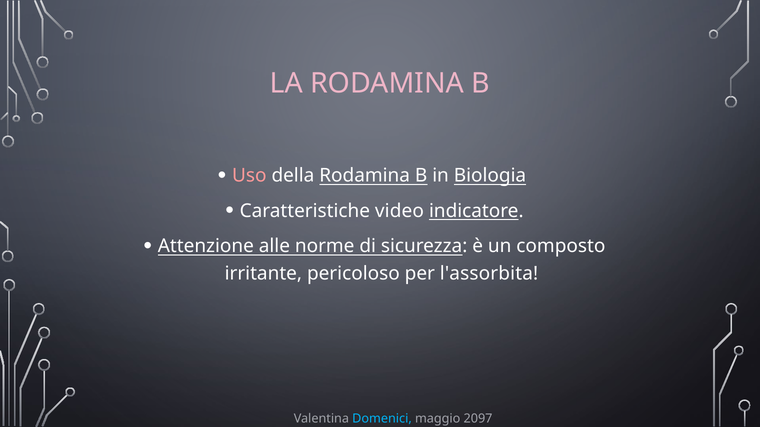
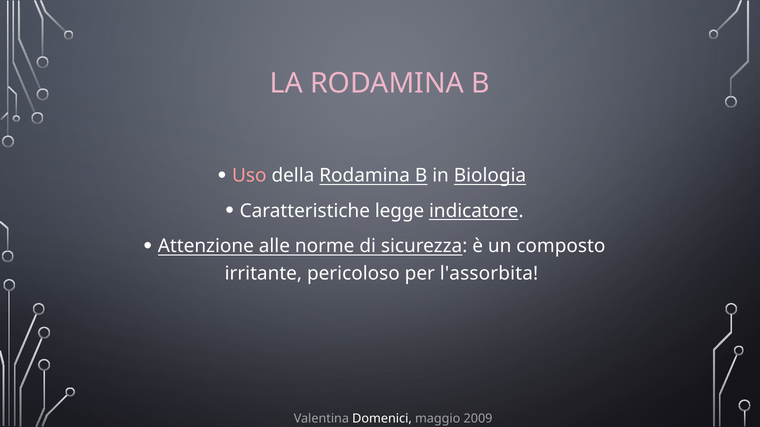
video: video -> legge
Domenici colour: light blue -> white
2097: 2097 -> 2009
